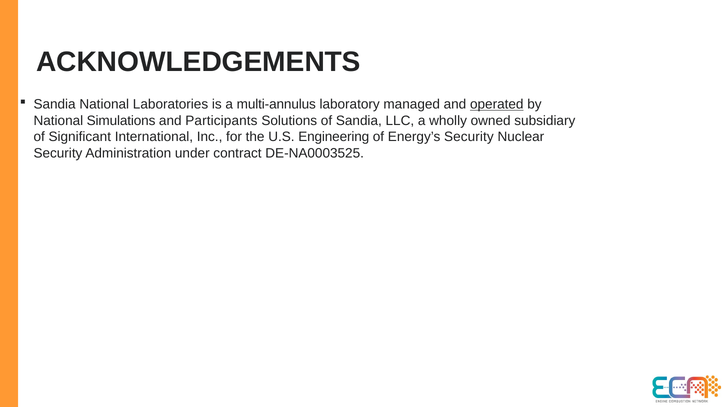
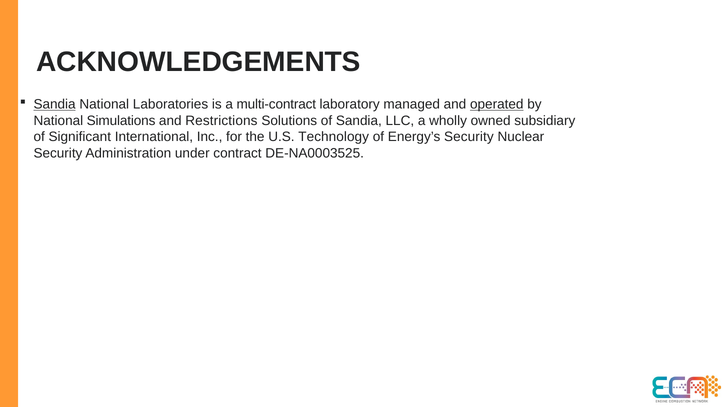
Sandia at (55, 104) underline: none -> present
multi-annulus: multi-annulus -> multi-contract
Participants: Participants -> Restrictions
Engineering: Engineering -> Technology
